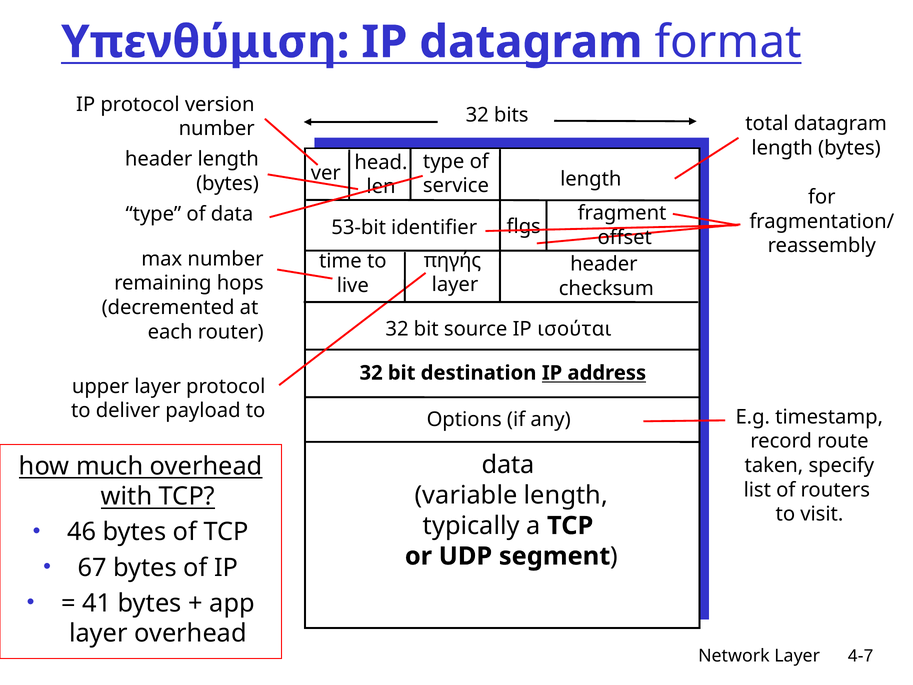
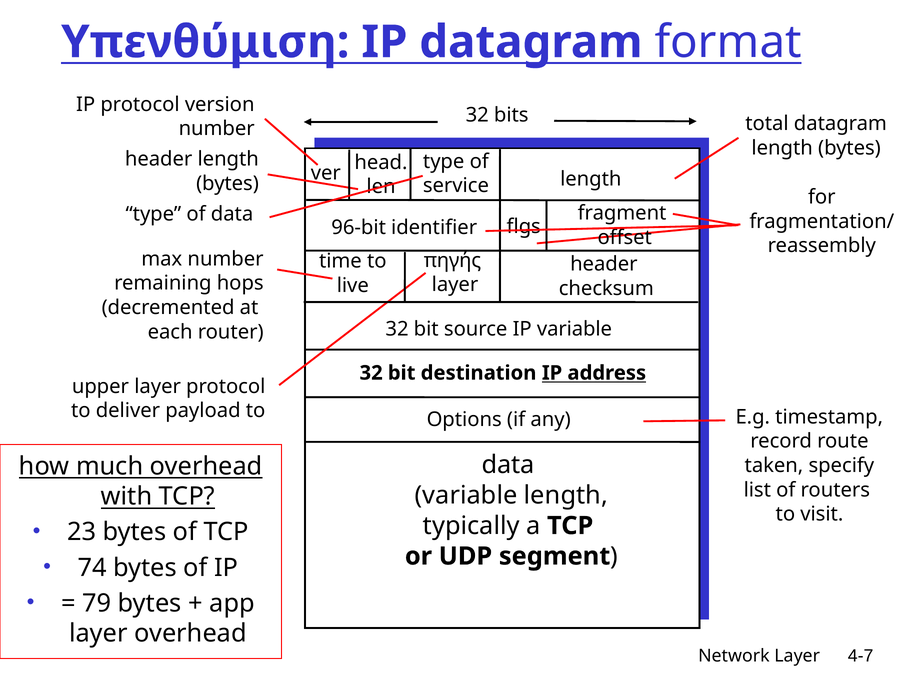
53-bit: 53-bit -> 96-bit
IP ισούται: ισούται -> variable
46: 46 -> 23
67: 67 -> 74
41: 41 -> 79
